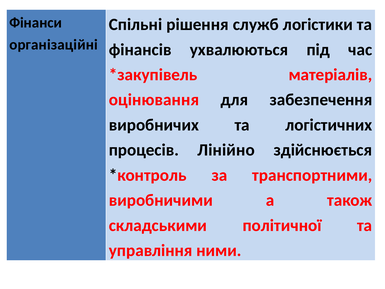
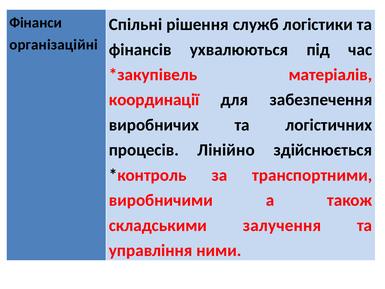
оцінювання: оцінювання -> координації
політичної: політичної -> залучення
